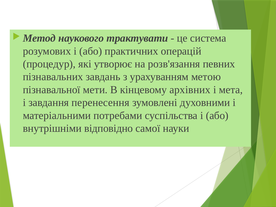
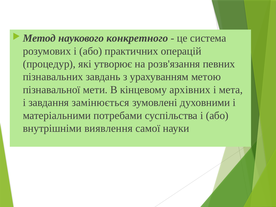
трактувати: трактувати -> конкретного
перенесення: перенесення -> замінюється
відповідно: відповідно -> виявлення
